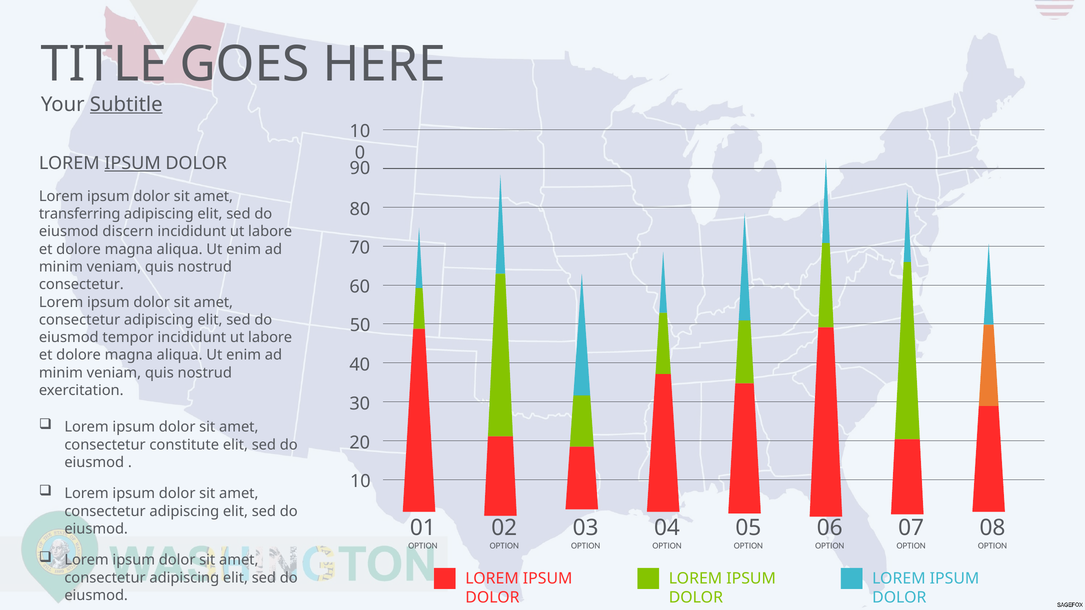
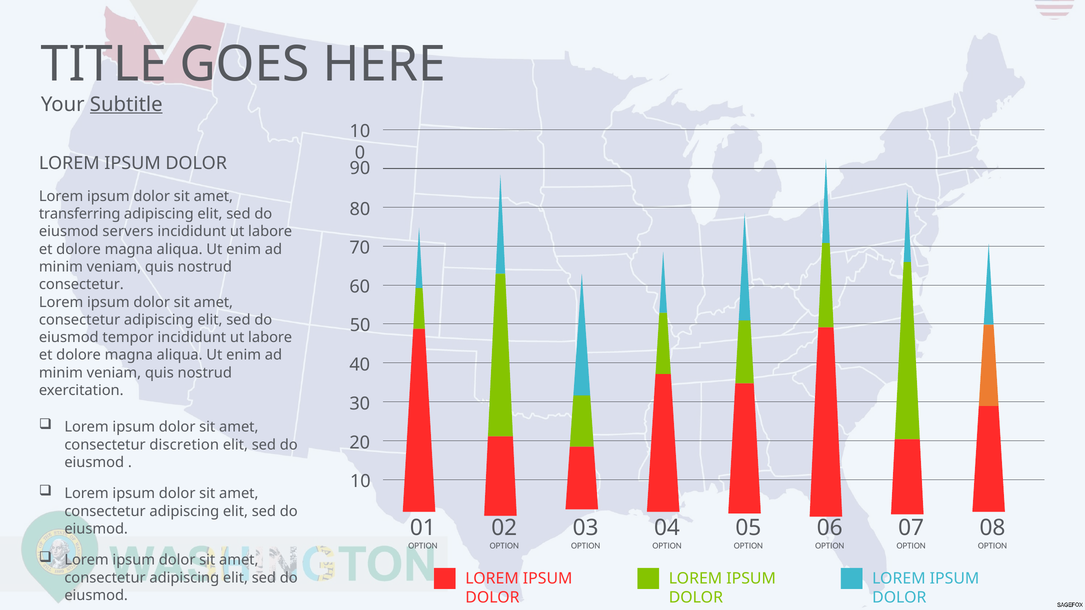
IPSUM at (133, 163) underline: present -> none
discern: discern -> servers
constitute: constitute -> discretion
